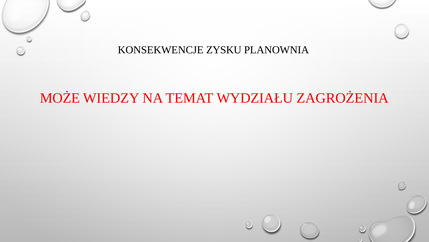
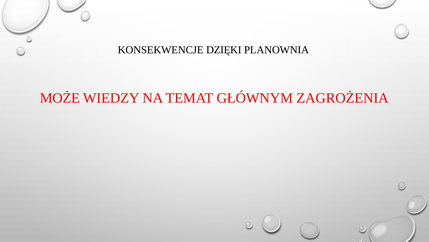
ZYSKU: ZYSKU -> DZIĘKI
WYDZIAŁU: WYDZIAŁU -> GŁÓWNYM
